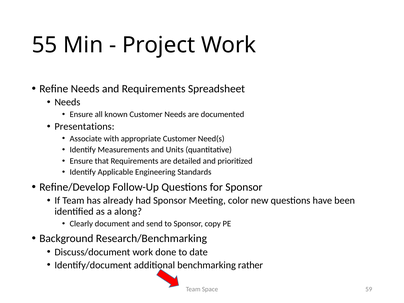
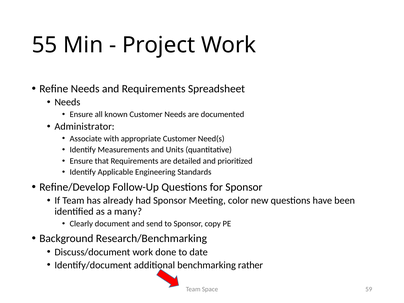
Presentations: Presentations -> Administrator
along: along -> many
